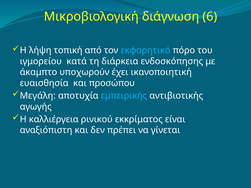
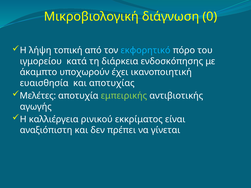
6: 6 -> 0
προσώπου: προσώπου -> αποτυχίας
Μεγάλη: Μεγάλη -> Μελέτες
εμπειρικής colour: light blue -> light green
